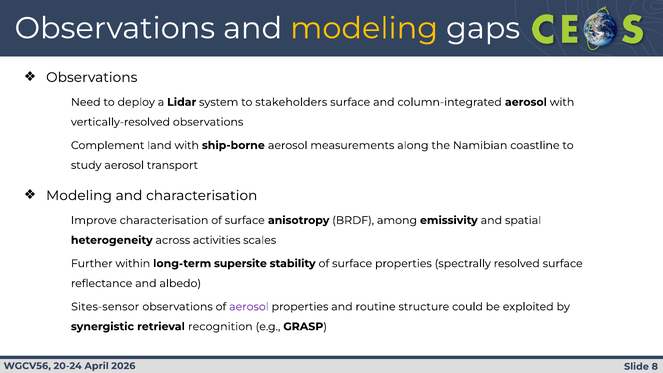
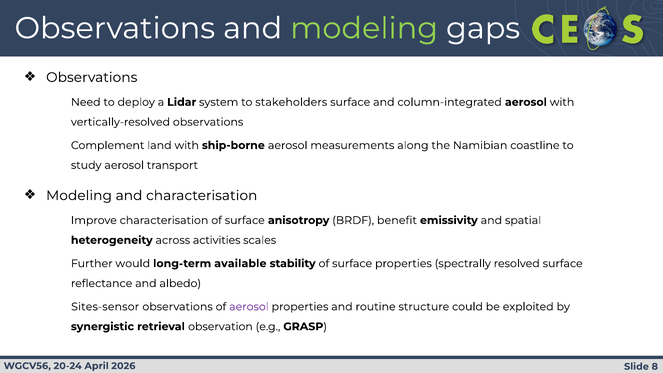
modeling at (364, 28) colour: yellow -> light green
among: among -> benefit
within: within -> would
supersite: supersite -> available
recognition: recognition -> observation
